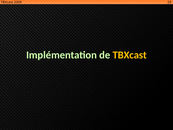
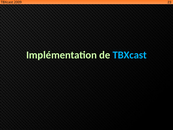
TBXcast at (130, 55) colour: yellow -> light blue
